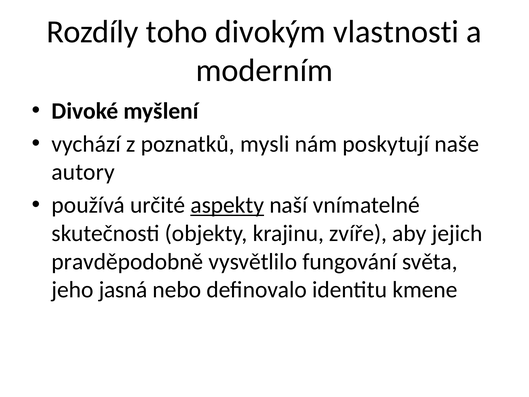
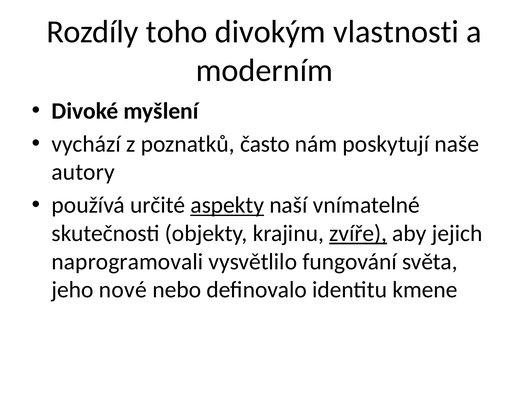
mysli: mysli -> často
zvíře underline: none -> present
pravděpodobně: pravděpodobně -> naprogramovali
jasná: jasná -> nové
